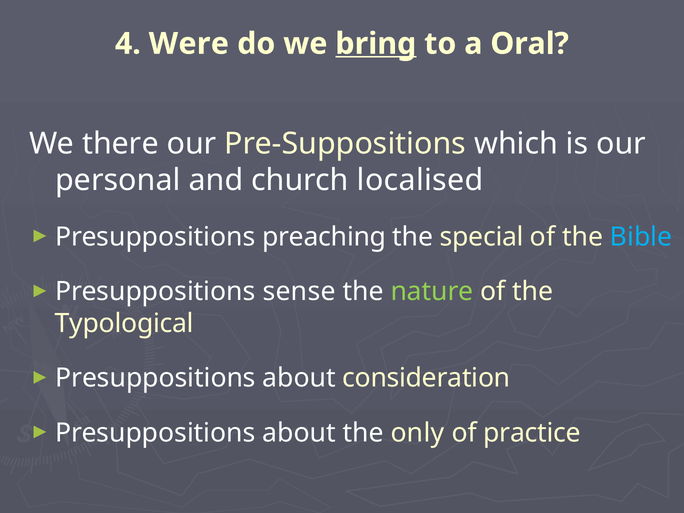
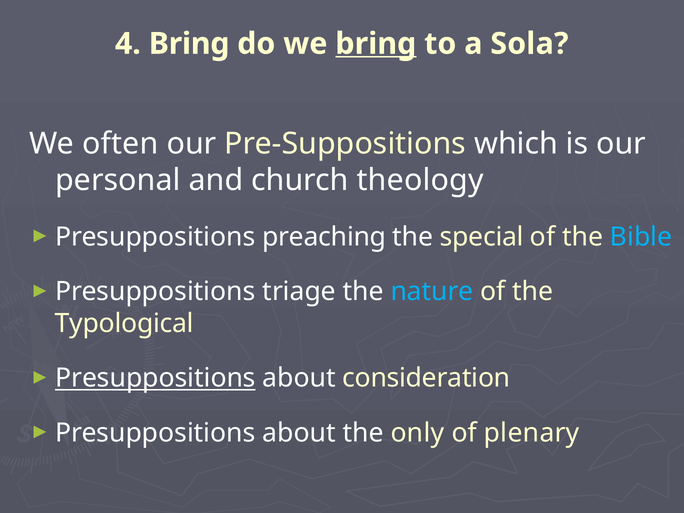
4 Were: Were -> Bring
Oral: Oral -> Sola
there: there -> often
localised: localised -> theology
sense: sense -> triage
nature colour: light green -> light blue
Presuppositions at (155, 378) underline: none -> present
practice: practice -> plenary
